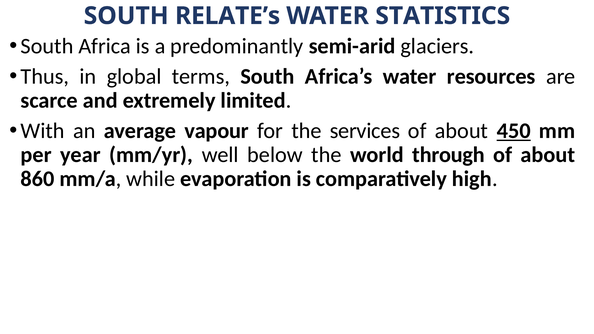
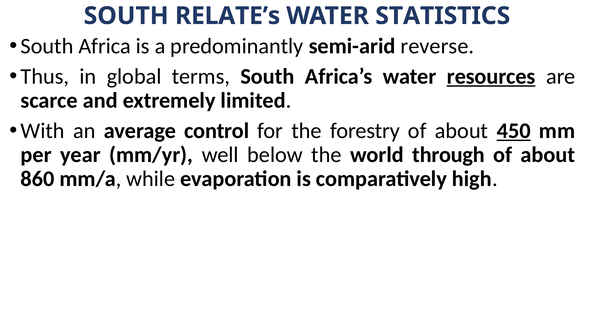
glaciers: glaciers -> reverse
resources underline: none -> present
vapour: vapour -> control
services: services -> forestry
